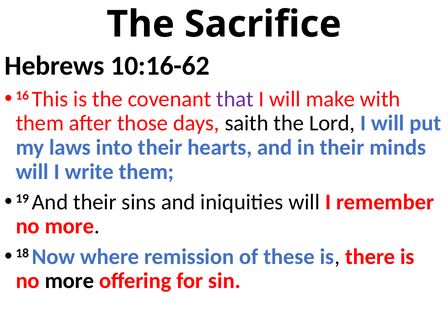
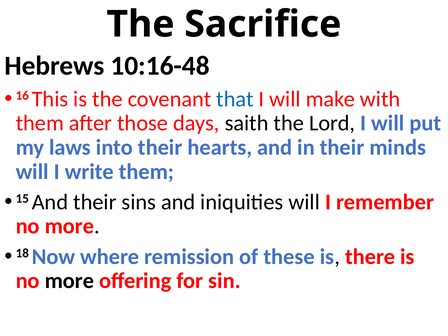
10:16-62: 10:16-62 -> 10:16-48
that colour: purple -> blue
19: 19 -> 15
